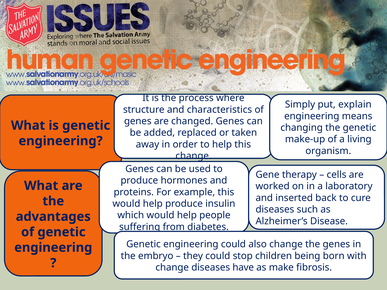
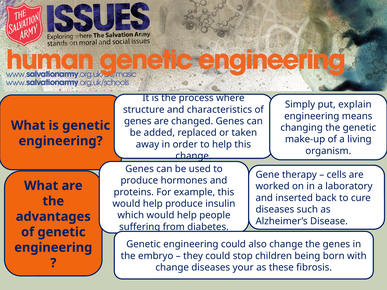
have: have -> your
make: make -> these
